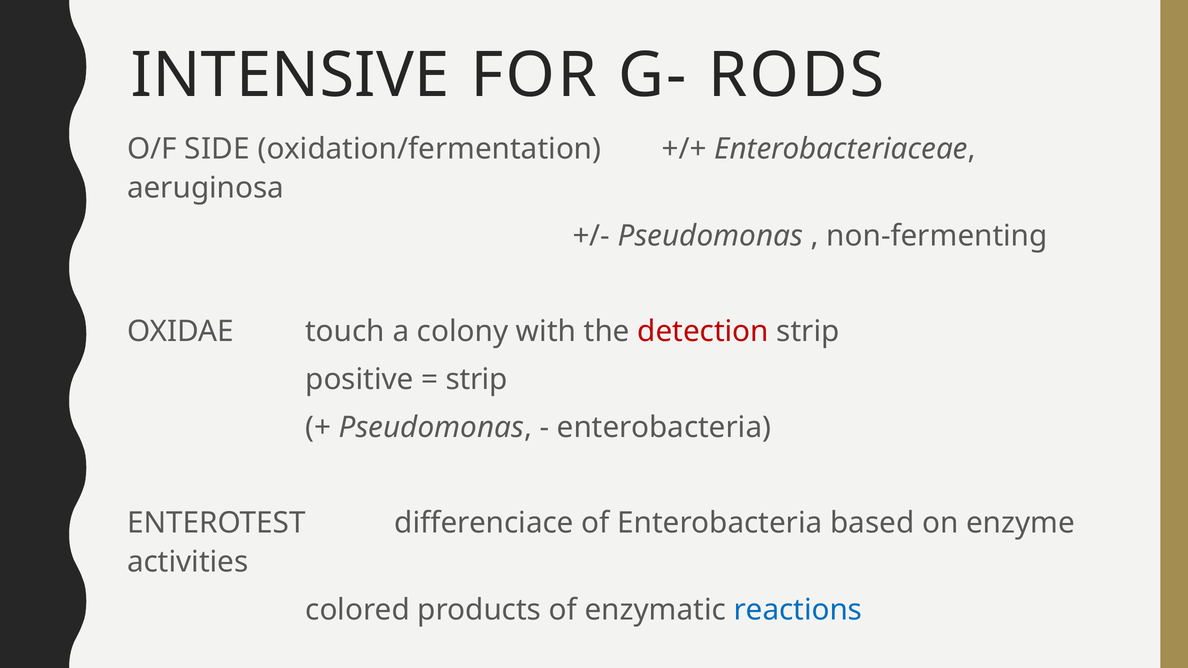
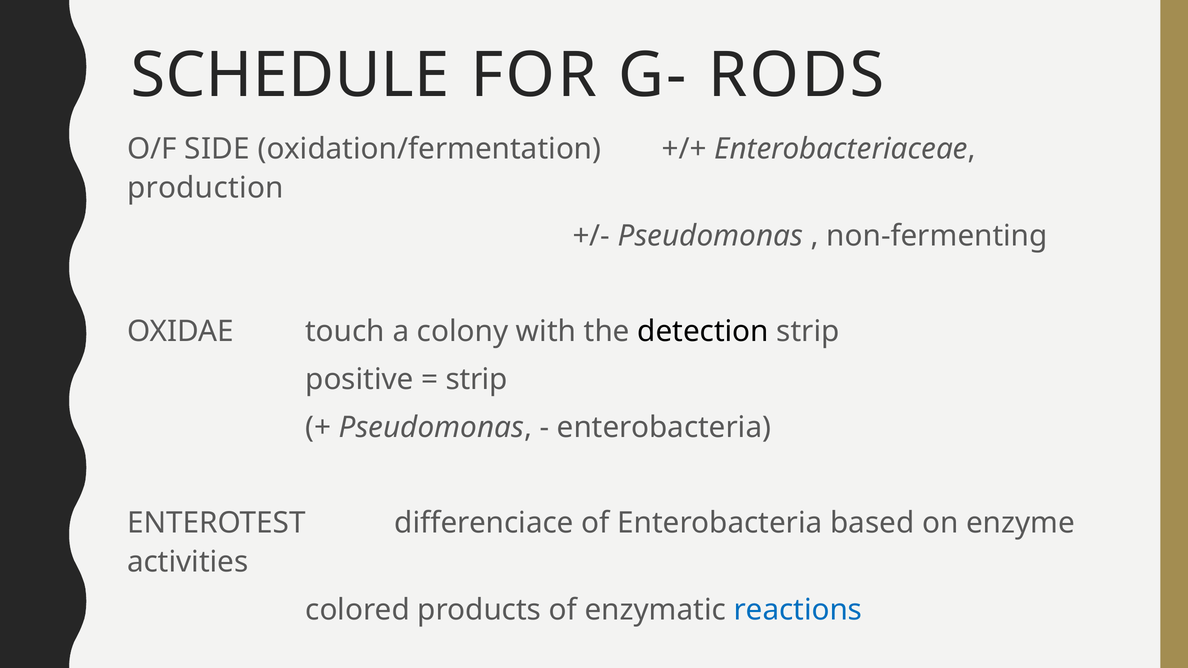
INTENSIVE: INTENSIVE -> SCHEDULE
aeruginosa: aeruginosa -> production
detection colour: red -> black
